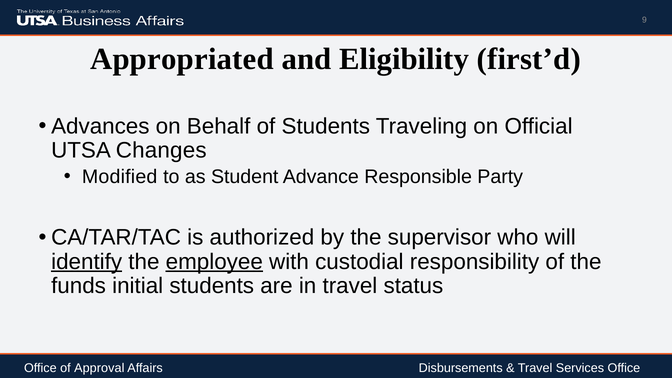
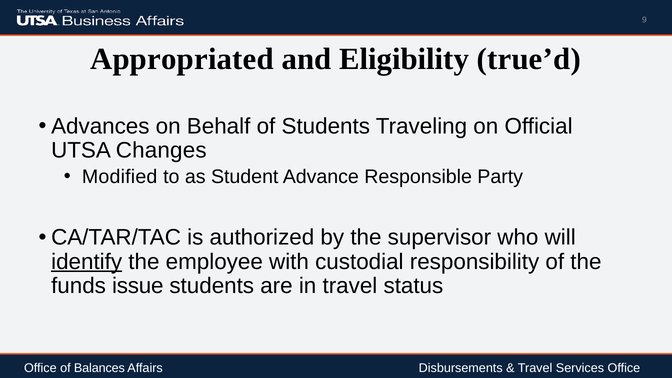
first’d: first’d -> true’d
employee underline: present -> none
initial: initial -> issue
Approval: Approval -> Balances
